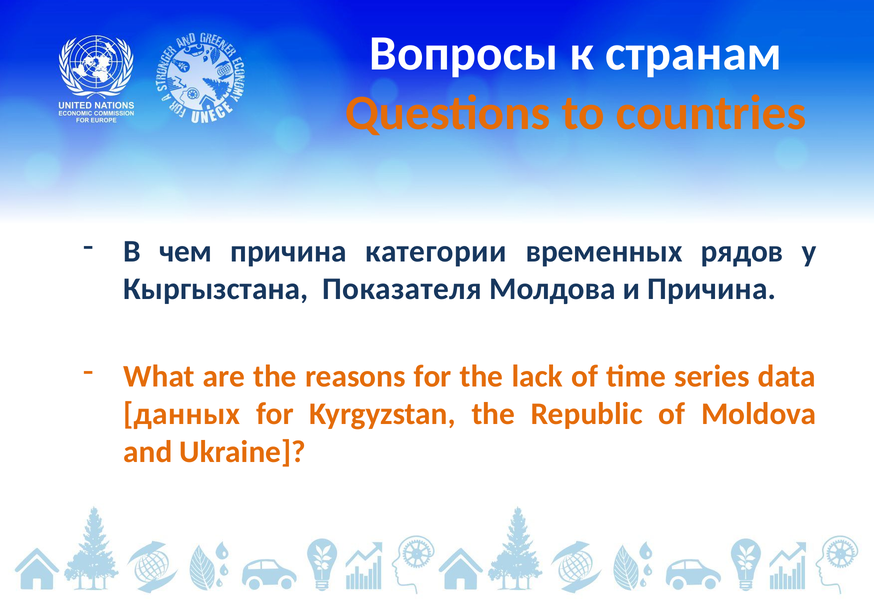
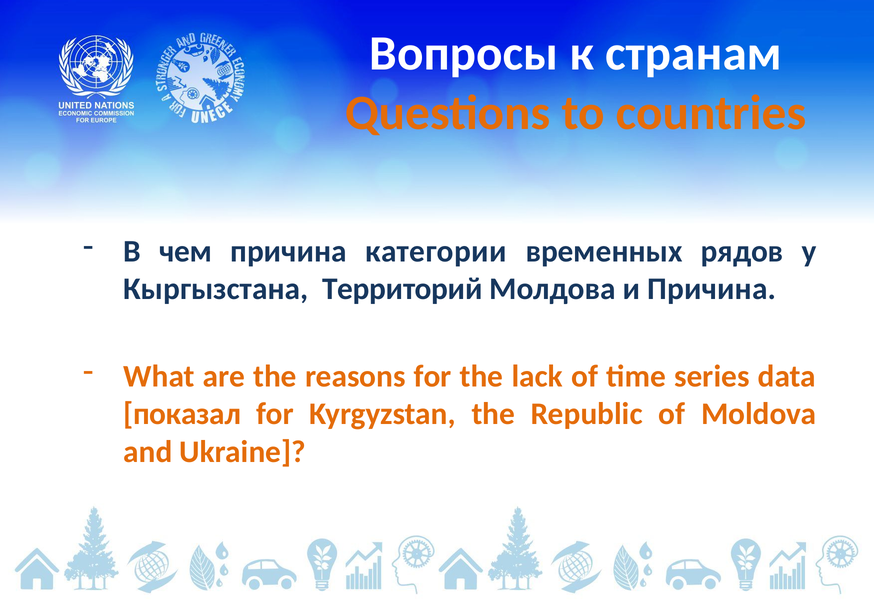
Показателя: Показателя -> Территорий
данных: данных -> показал
